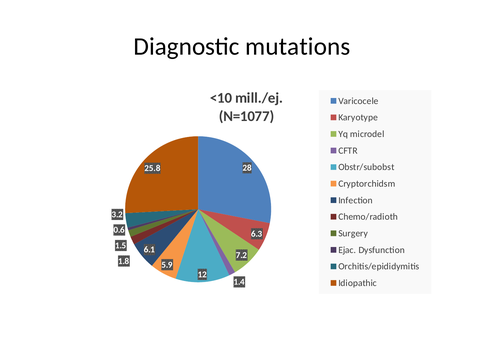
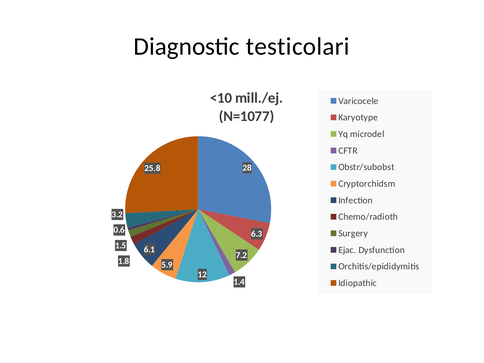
mutations: mutations -> testicolari
